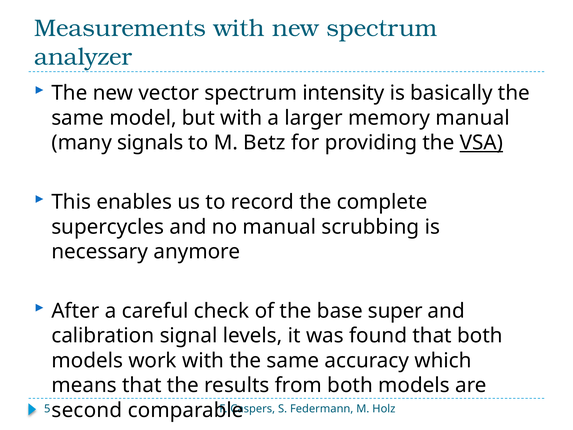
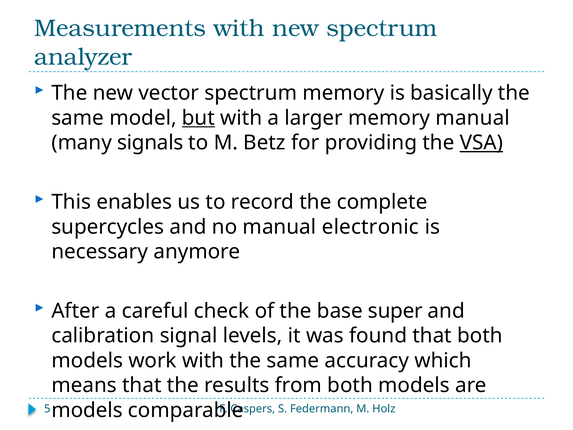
spectrum intensity: intensity -> memory
but underline: none -> present
scrubbing: scrubbing -> electronic
second at (87, 410): second -> models
